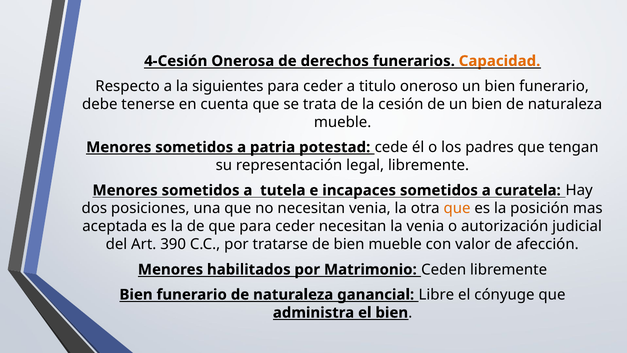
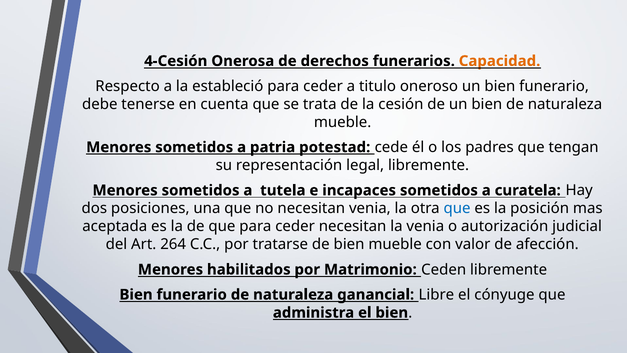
siguientes: siguientes -> estableció
que at (457, 208) colour: orange -> blue
390: 390 -> 264
